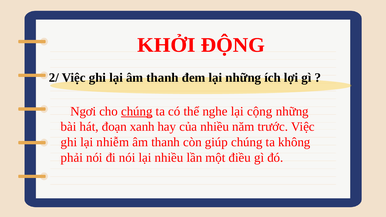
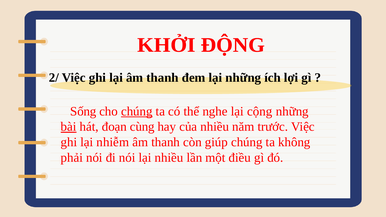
Ngơi: Ngơi -> Sống
bài underline: none -> present
xanh: xanh -> cùng
